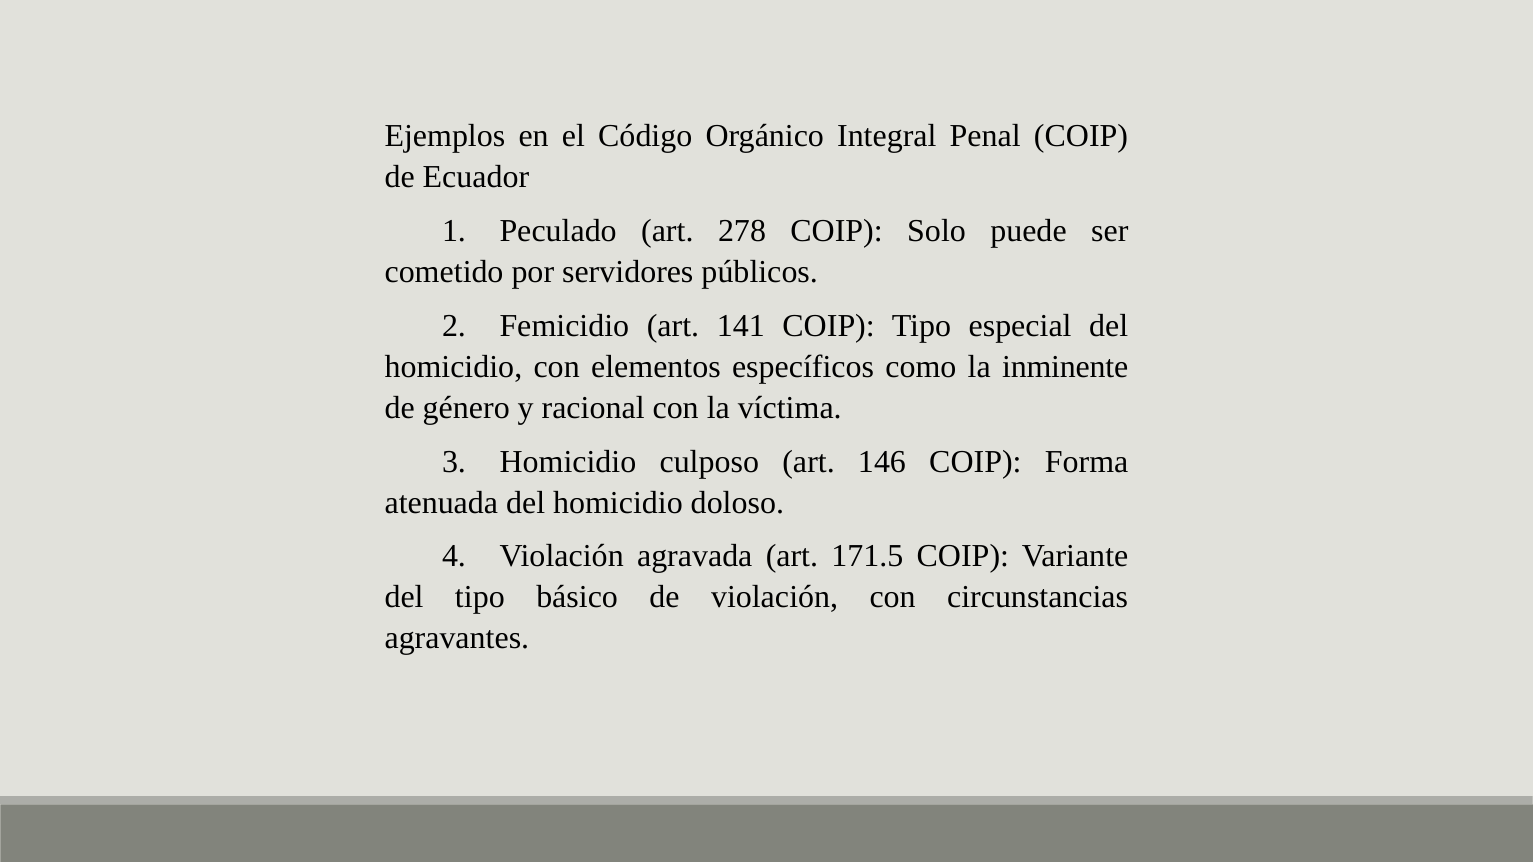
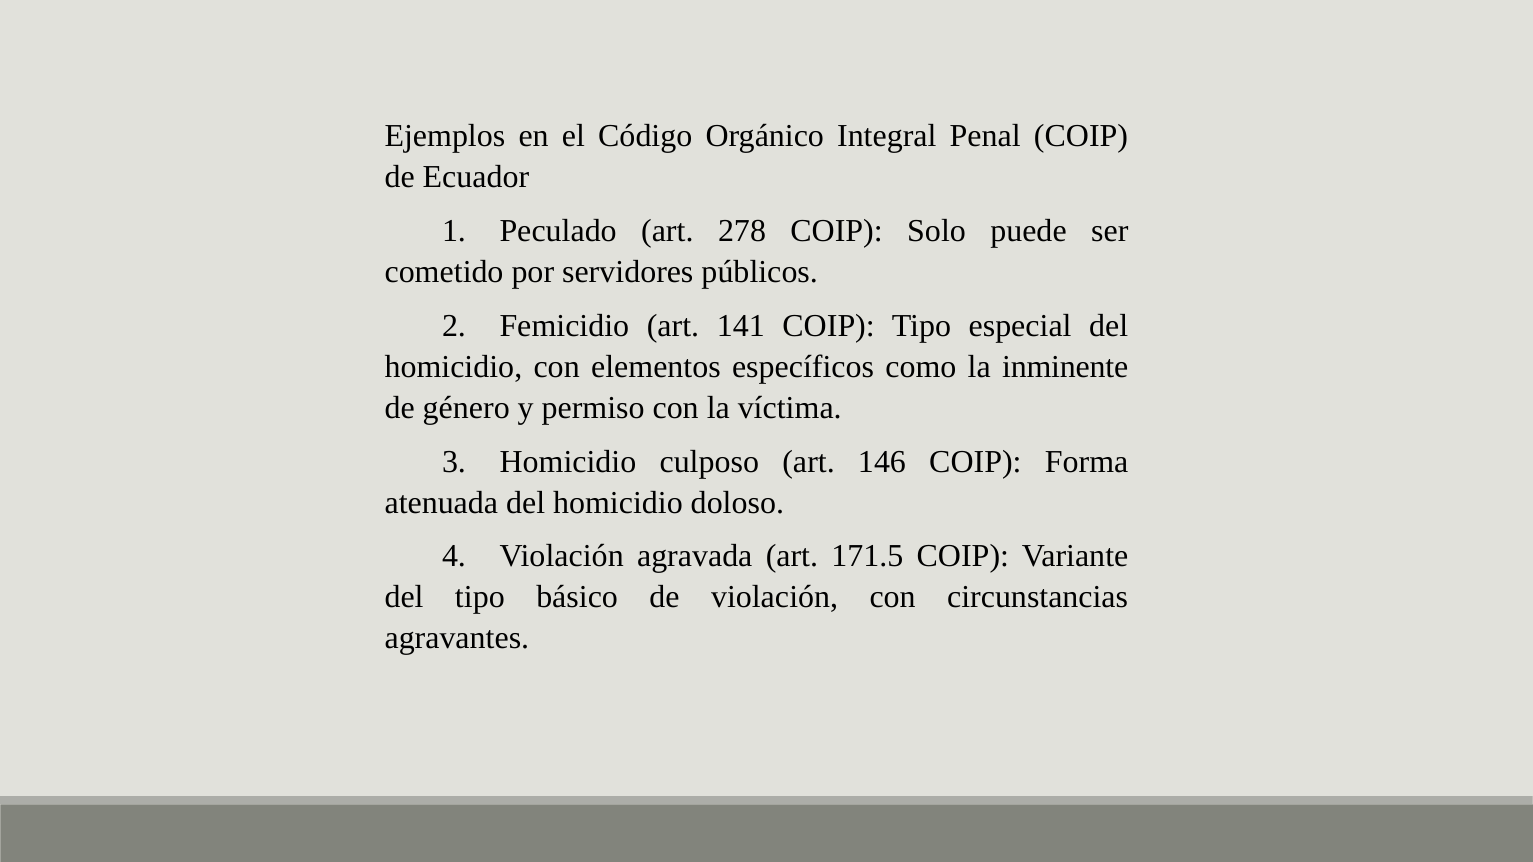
racional: racional -> permiso
